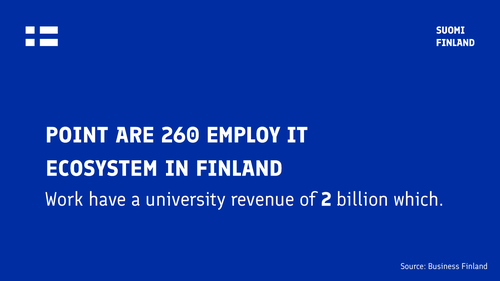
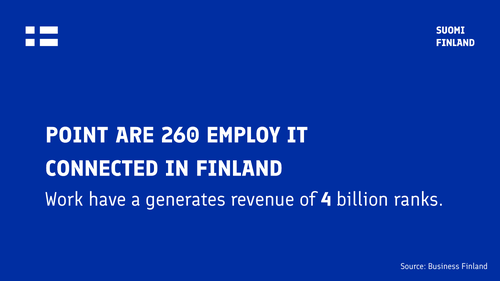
ECOSYSTEM: ECOSYSTEM -> CONNECTED
university: university -> generates
2: 2 -> 4
which: which -> ranks
